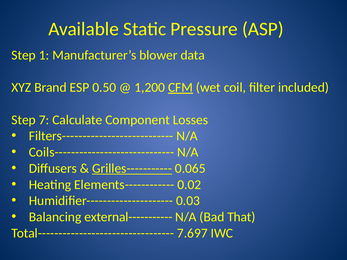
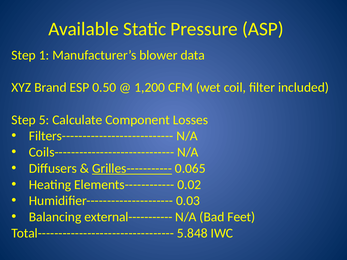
CFM underline: present -> none
7: 7 -> 5
That: That -> Feet
7.697: 7.697 -> 5.848
